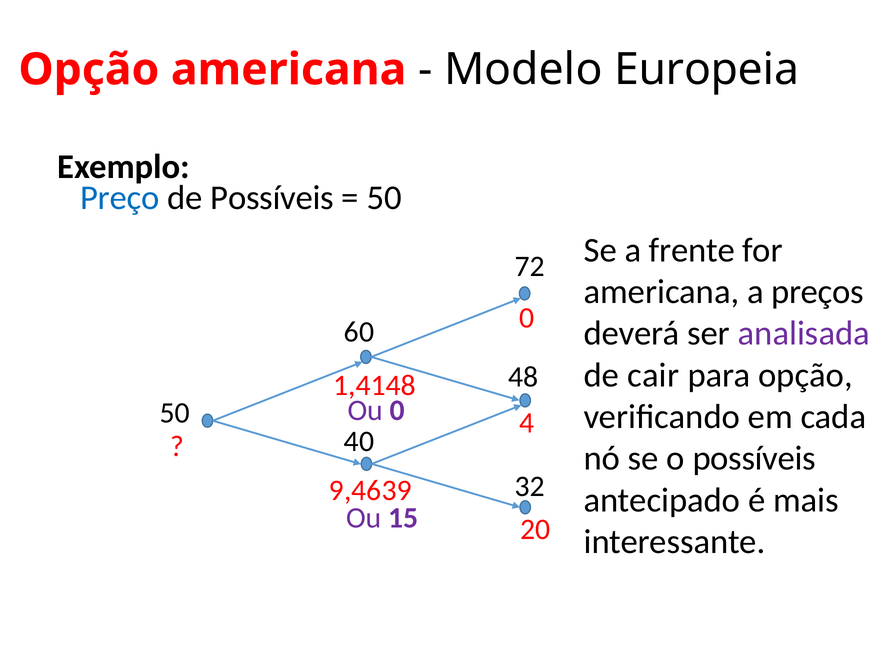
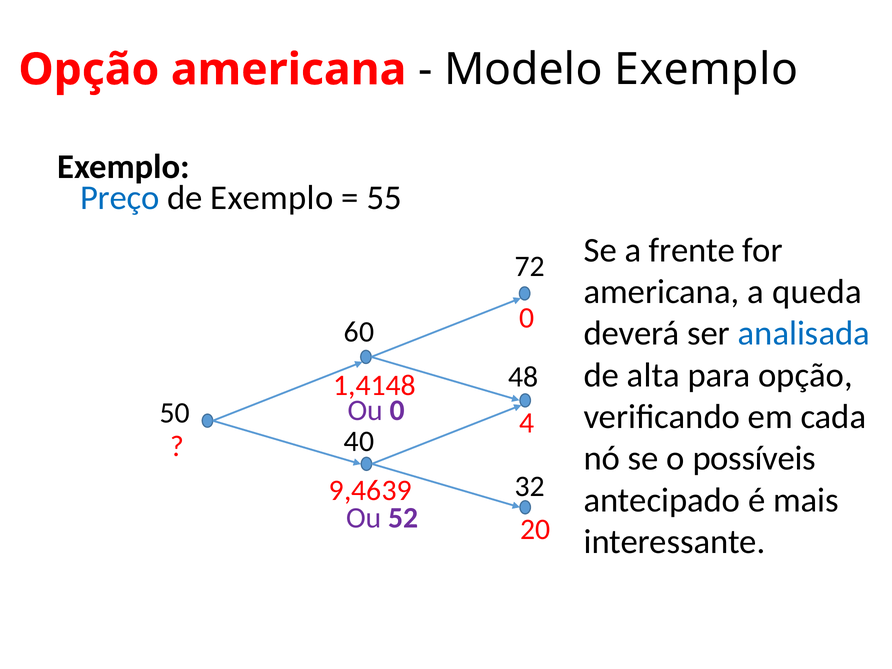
Modelo Europeia: Europeia -> Exemplo
de Possíveis: Possíveis -> Exemplo
50 at (384, 198): 50 -> 55
preços: preços -> queda
analisada colour: purple -> blue
cair: cair -> alta
15: 15 -> 52
